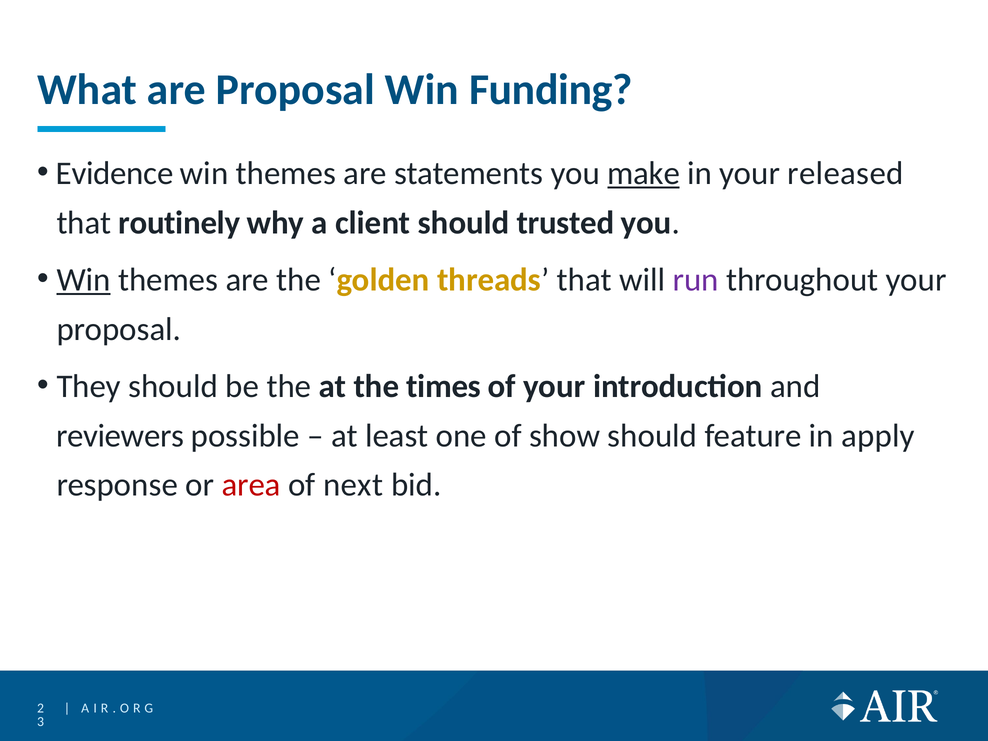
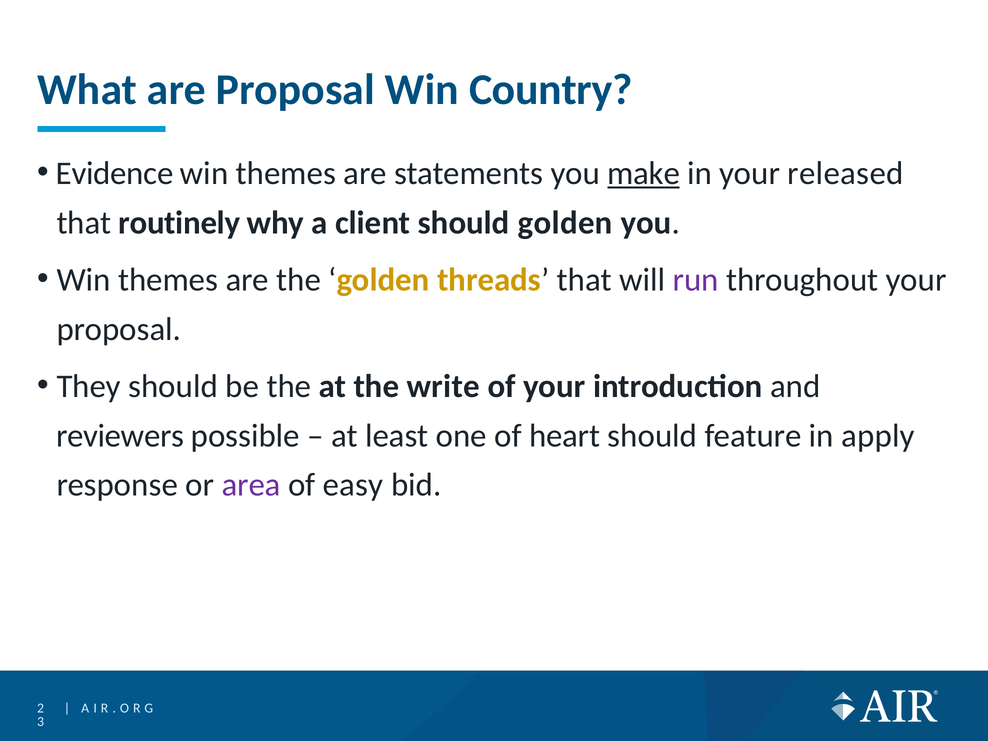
Funding: Funding -> Country
should trusted: trusted -> golden
Win at (84, 280) underline: present -> none
times: times -> write
show: show -> heart
area colour: red -> purple
next: next -> easy
